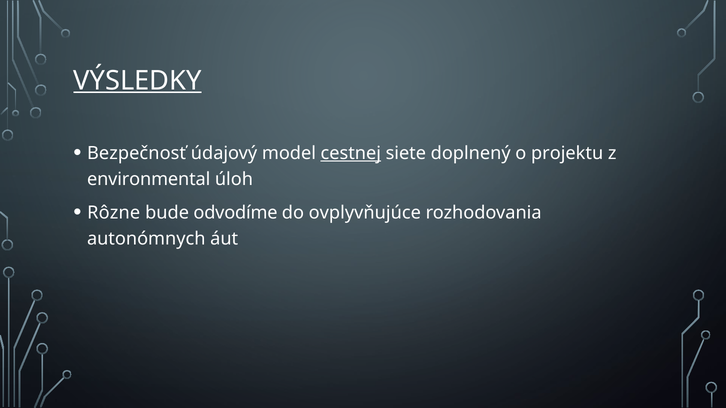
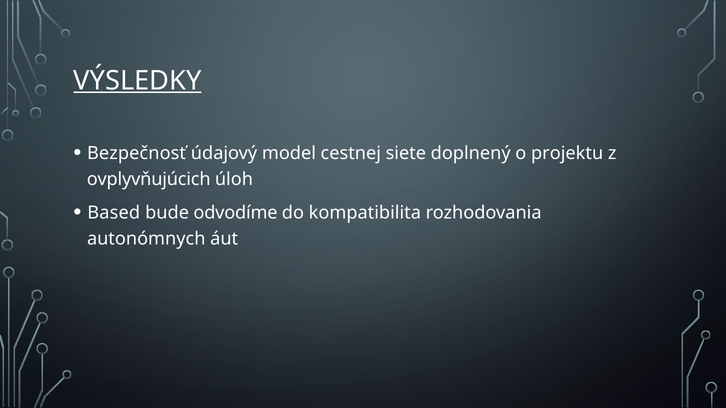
cestnej underline: present -> none
environmental: environmental -> ovplyvňujúcich
Rôzne: Rôzne -> Based
ovplyvňujúce: ovplyvňujúce -> kompatibilita
